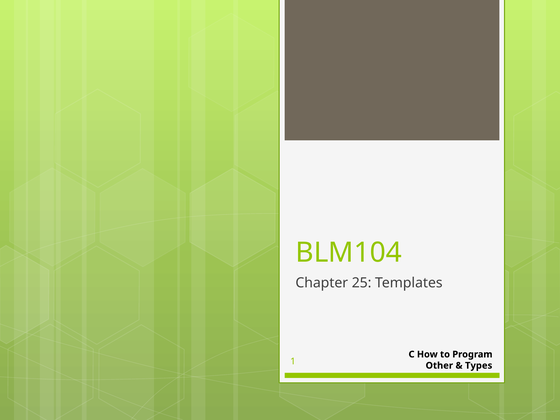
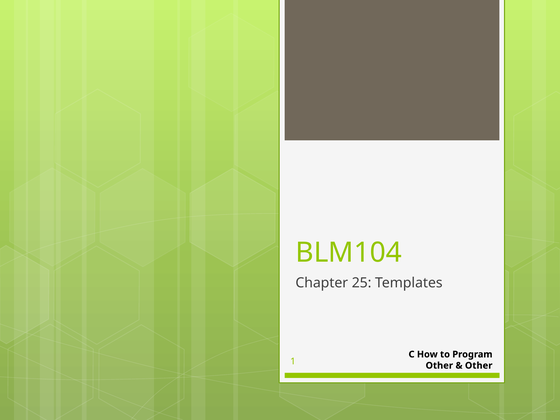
Types at (479, 366): Types -> Other
